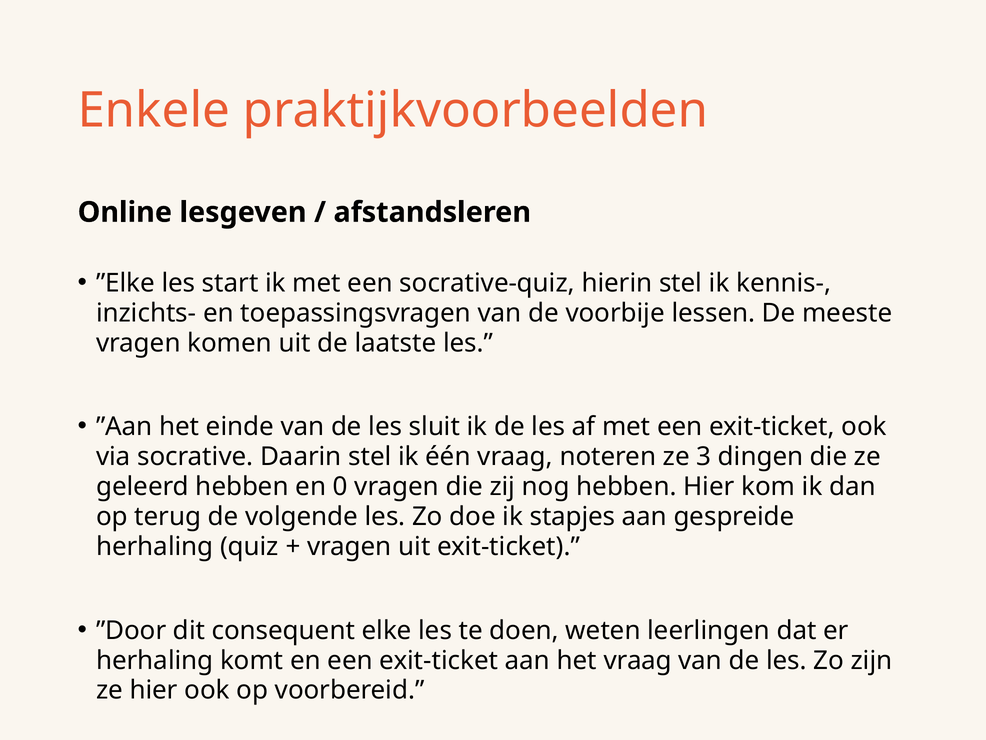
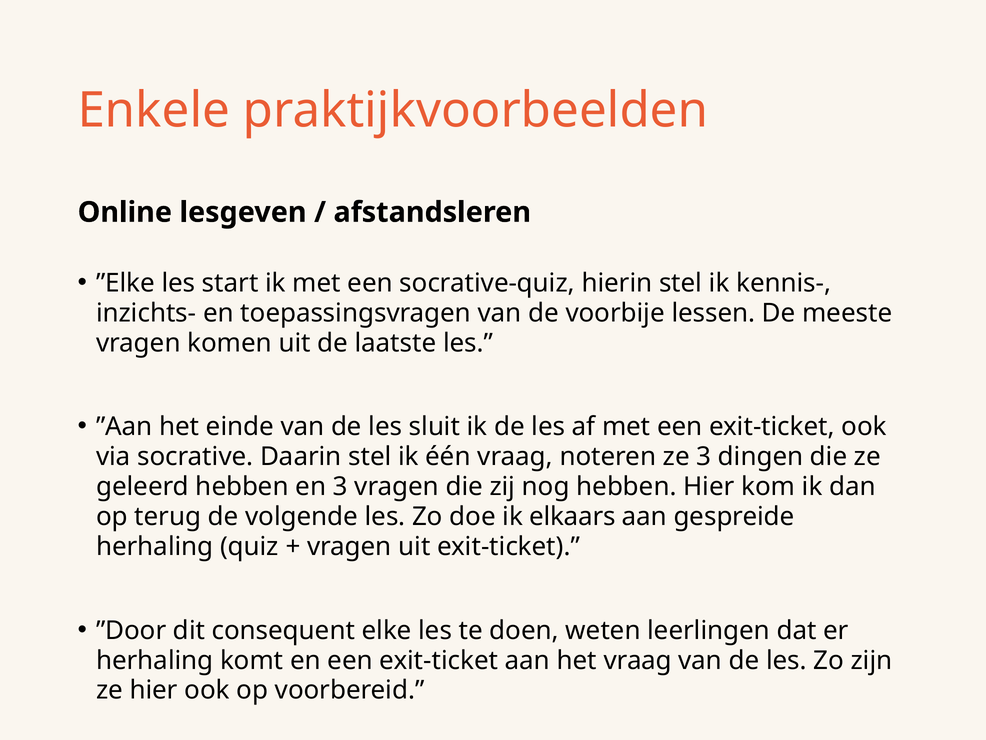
en 0: 0 -> 3
stapjes: stapjes -> elkaars
